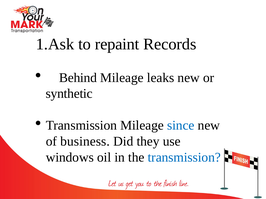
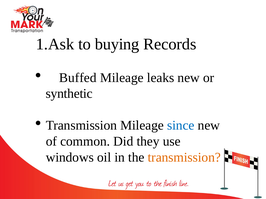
repaint: repaint -> buying
Behind: Behind -> Buffed
business: business -> common
transmission at (184, 158) colour: blue -> orange
